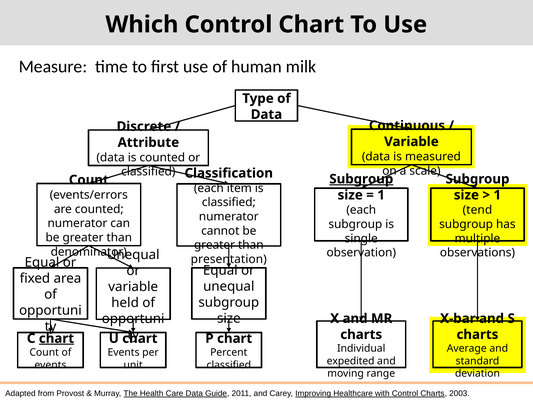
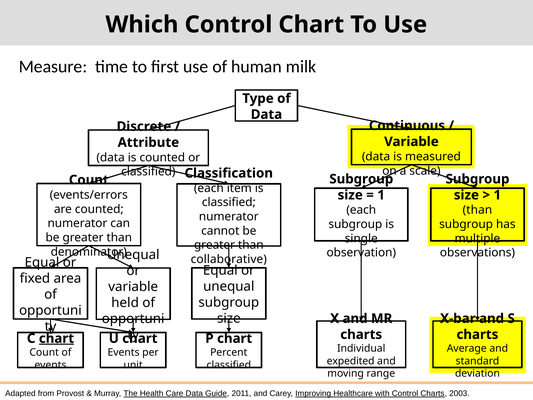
Subgroup at (361, 179) underline: present -> none
tend at (477, 210): tend -> than
presentation: presentation -> collaborative
